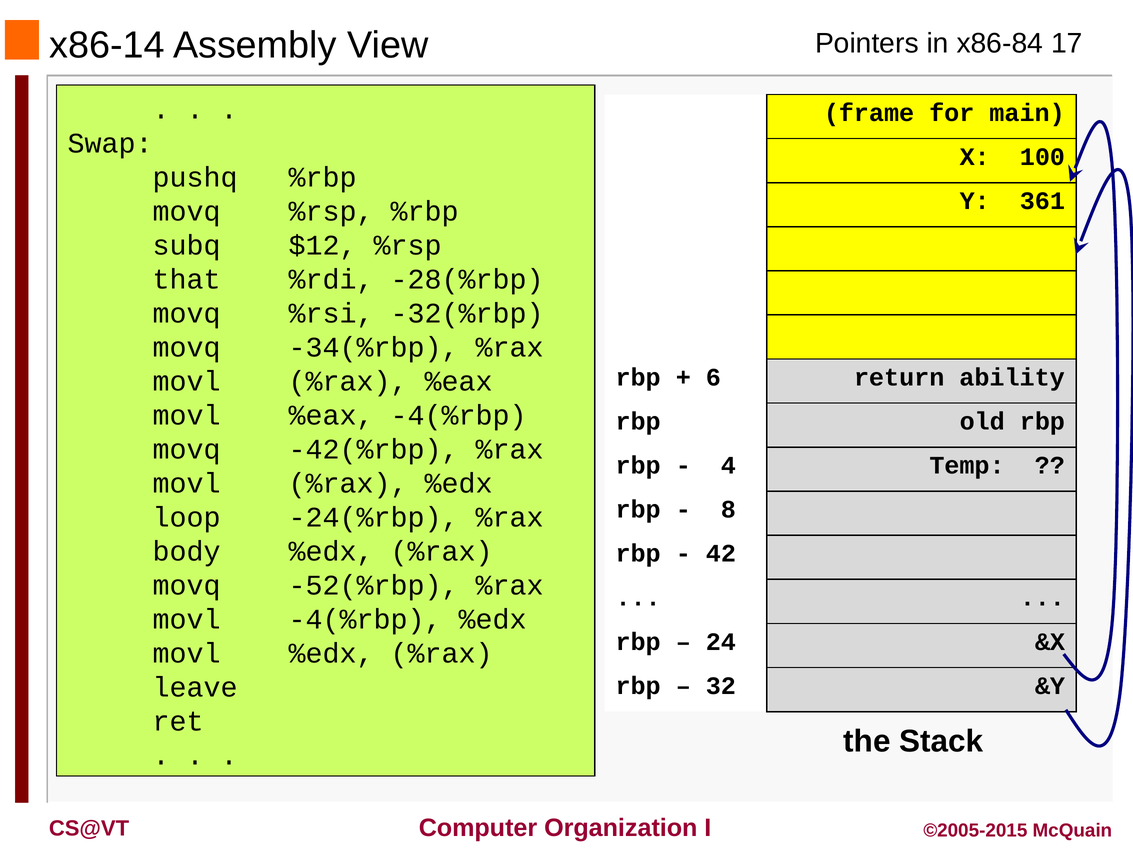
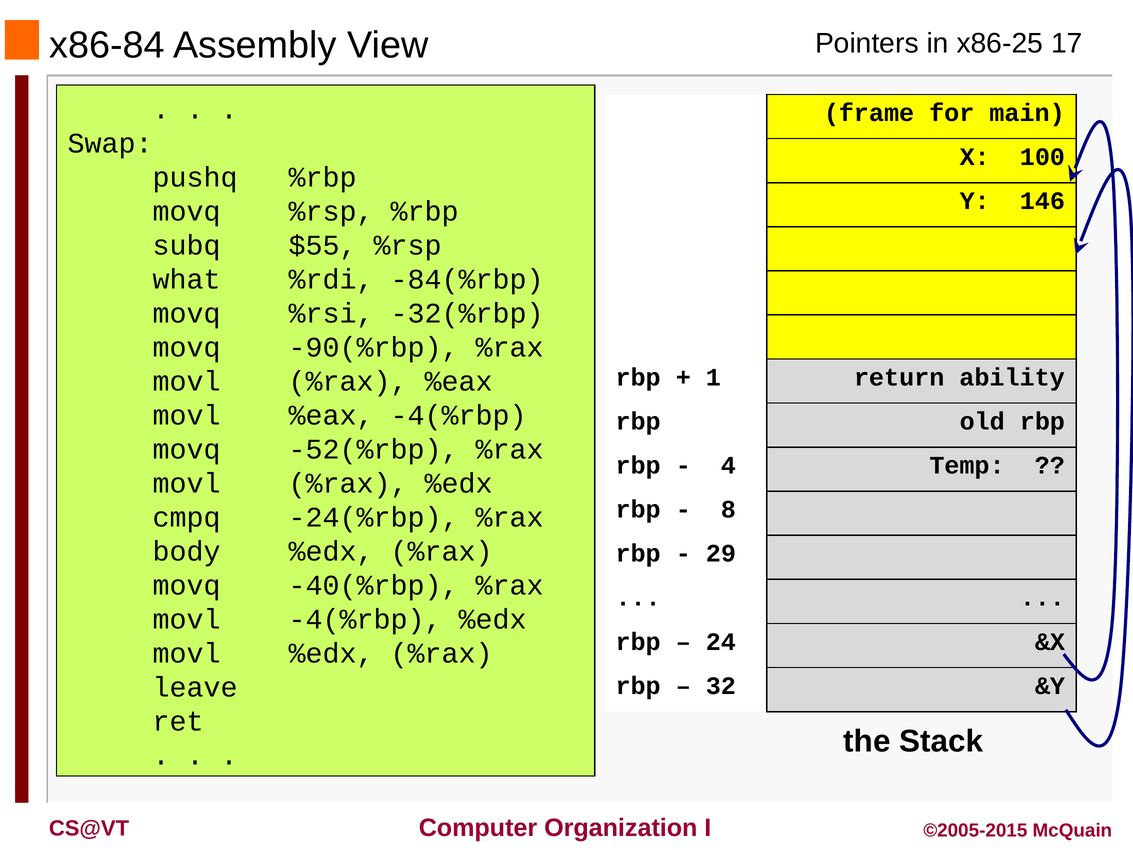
x86-14: x86-14 -> x86-84
x86-84: x86-84 -> x86-25
361: 361 -> 146
$12: $12 -> $55
that: that -> what
-28(%rbp: -28(%rbp -> -84(%rbp
-34(%rbp: -34(%rbp -> -90(%rbp
6: 6 -> 1
-42(%rbp: -42(%rbp -> -52(%rbp
loop: loop -> cmpq
42: 42 -> 29
-52(%rbp: -52(%rbp -> -40(%rbp
